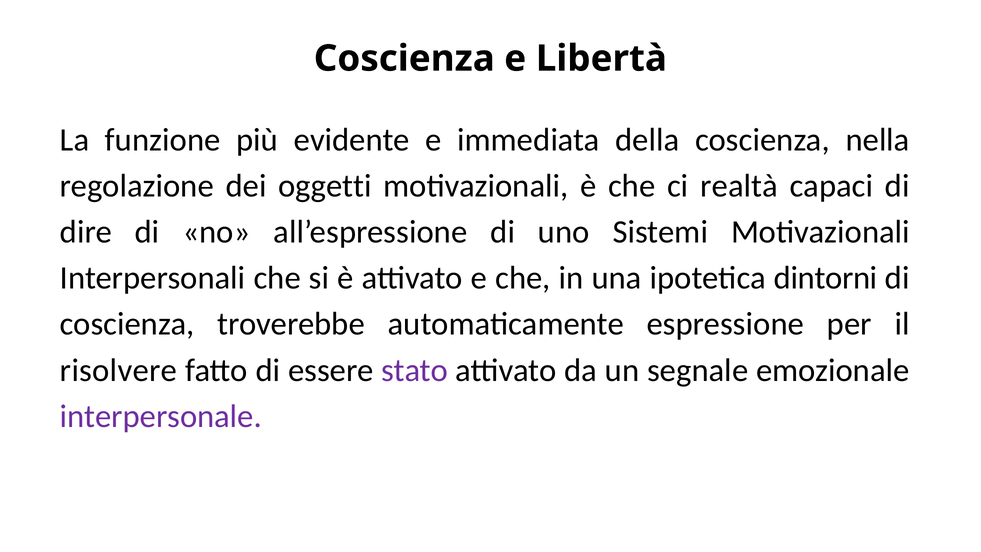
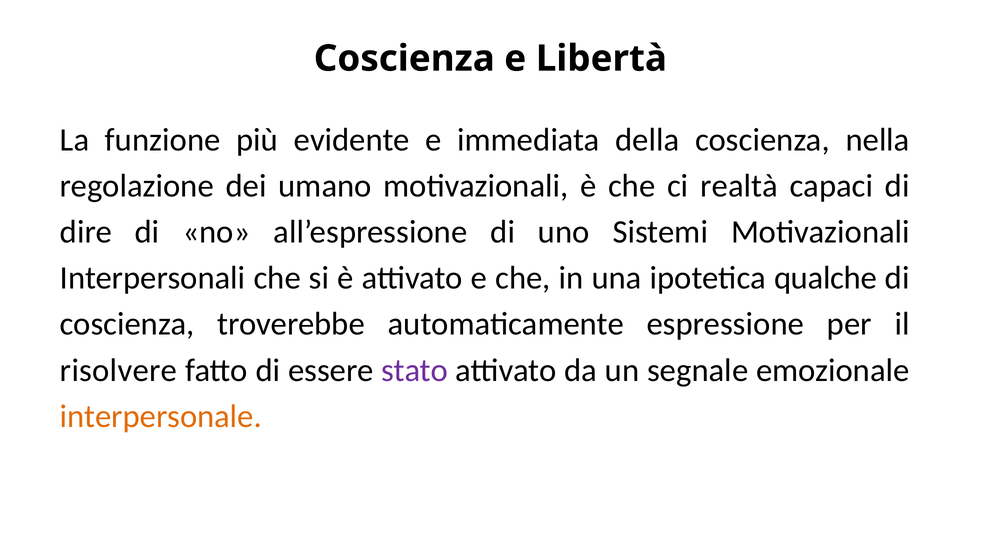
oggetti: oggetti -> umano
dintorni: dintorni -> qualche
interpersonale colour: purple -> orange
